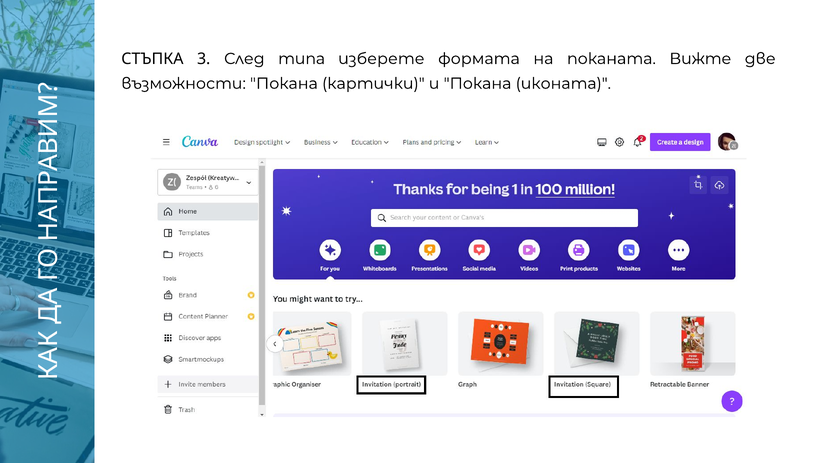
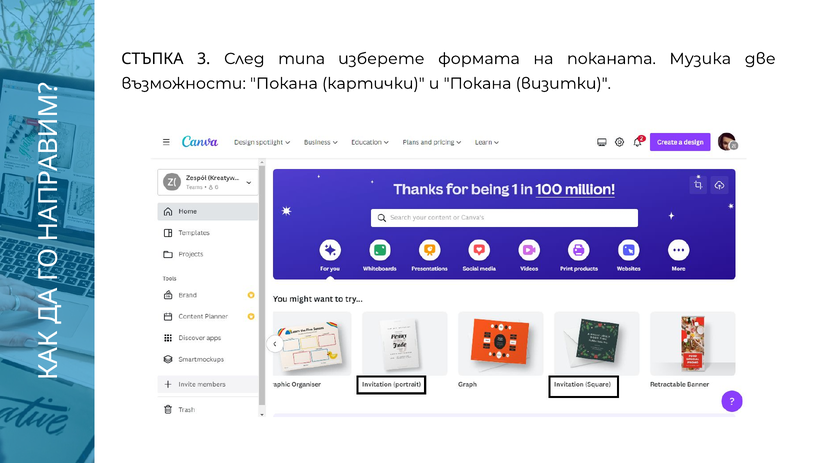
Вижте: Вижте -> Музика
иконата: иконата -> визитки
